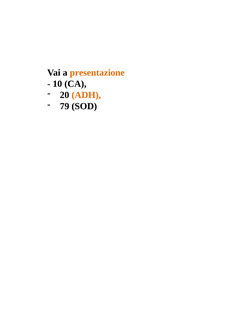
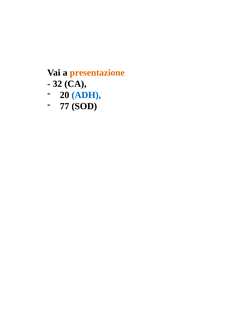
10: 10 -> 32
ADH colour: orange -> blue
79: 79 -> 77
